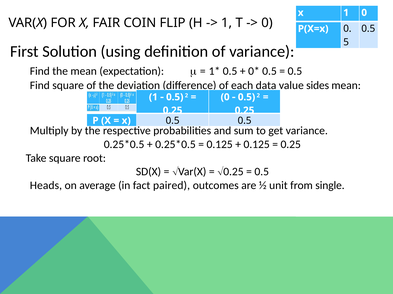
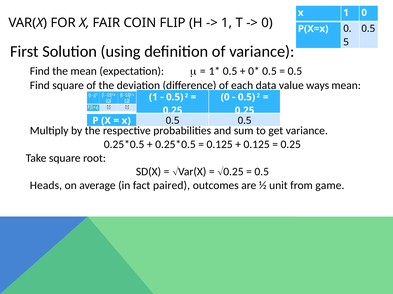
sides: sides -> ways
single: single -> game
